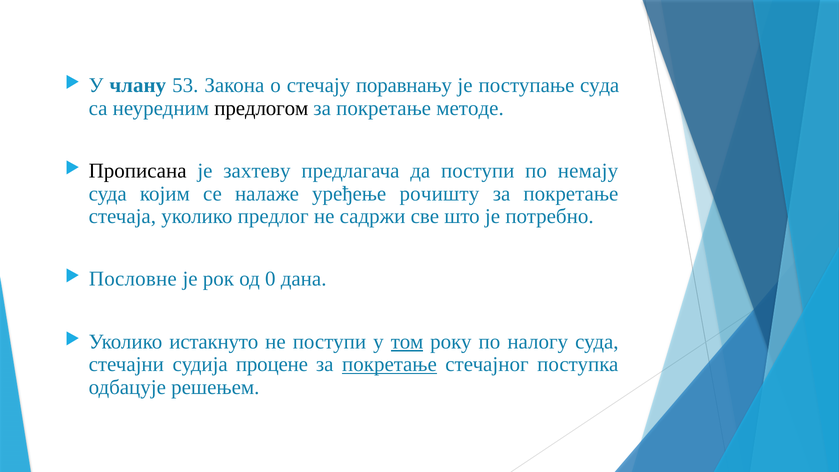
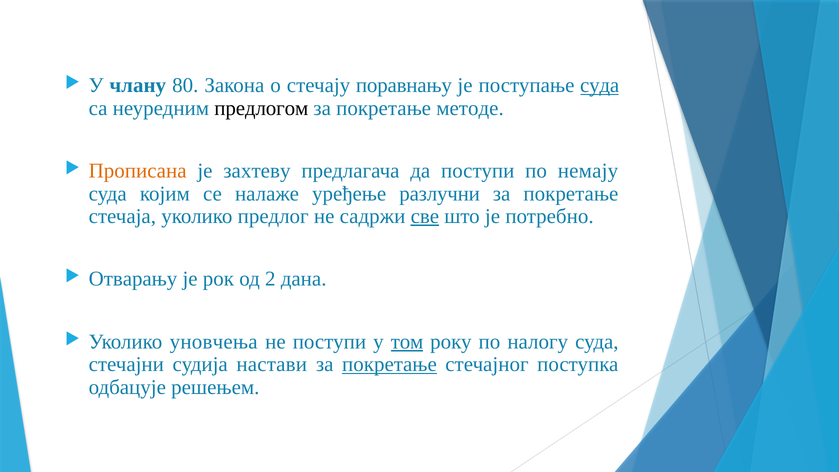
53: 53 -> 80
суда at (600, 86) underline: none -> present
Прописана colour: black -> orange
рочишту: рочишту -> разлучни
све underline: none -> present
Пословне: Пословне -> Отварању
0: 0 -> 2
истакнуто: истакнуто -> уновчења
процене: процене -> настави
